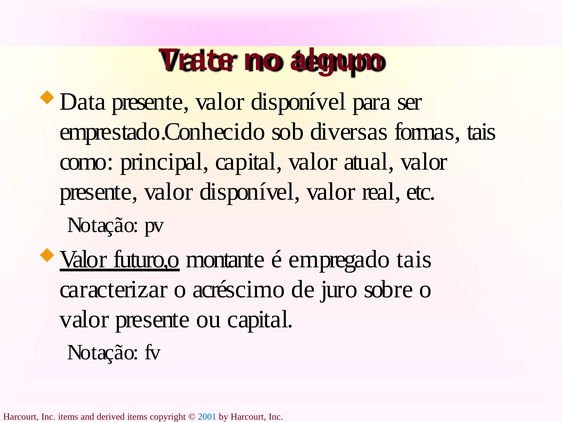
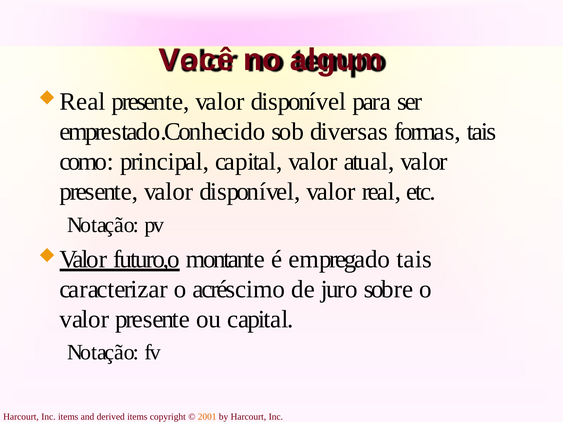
Trate: Trate -> Você
Data at (83, 102): Data -> Real
2001 colour: blue -> orange
